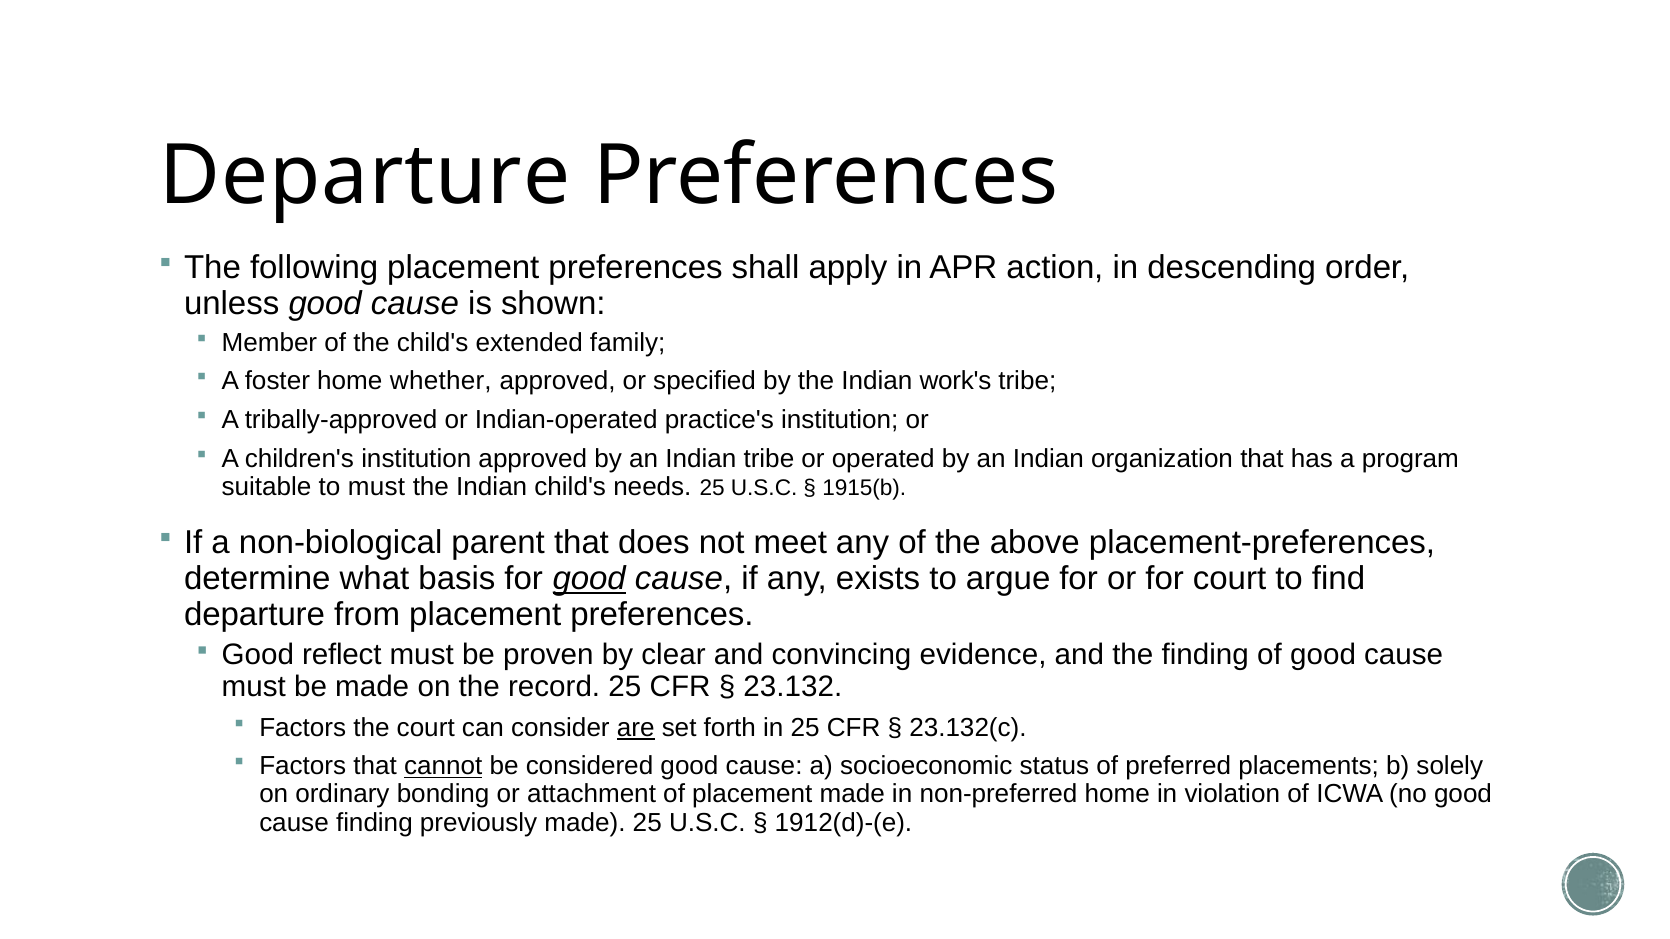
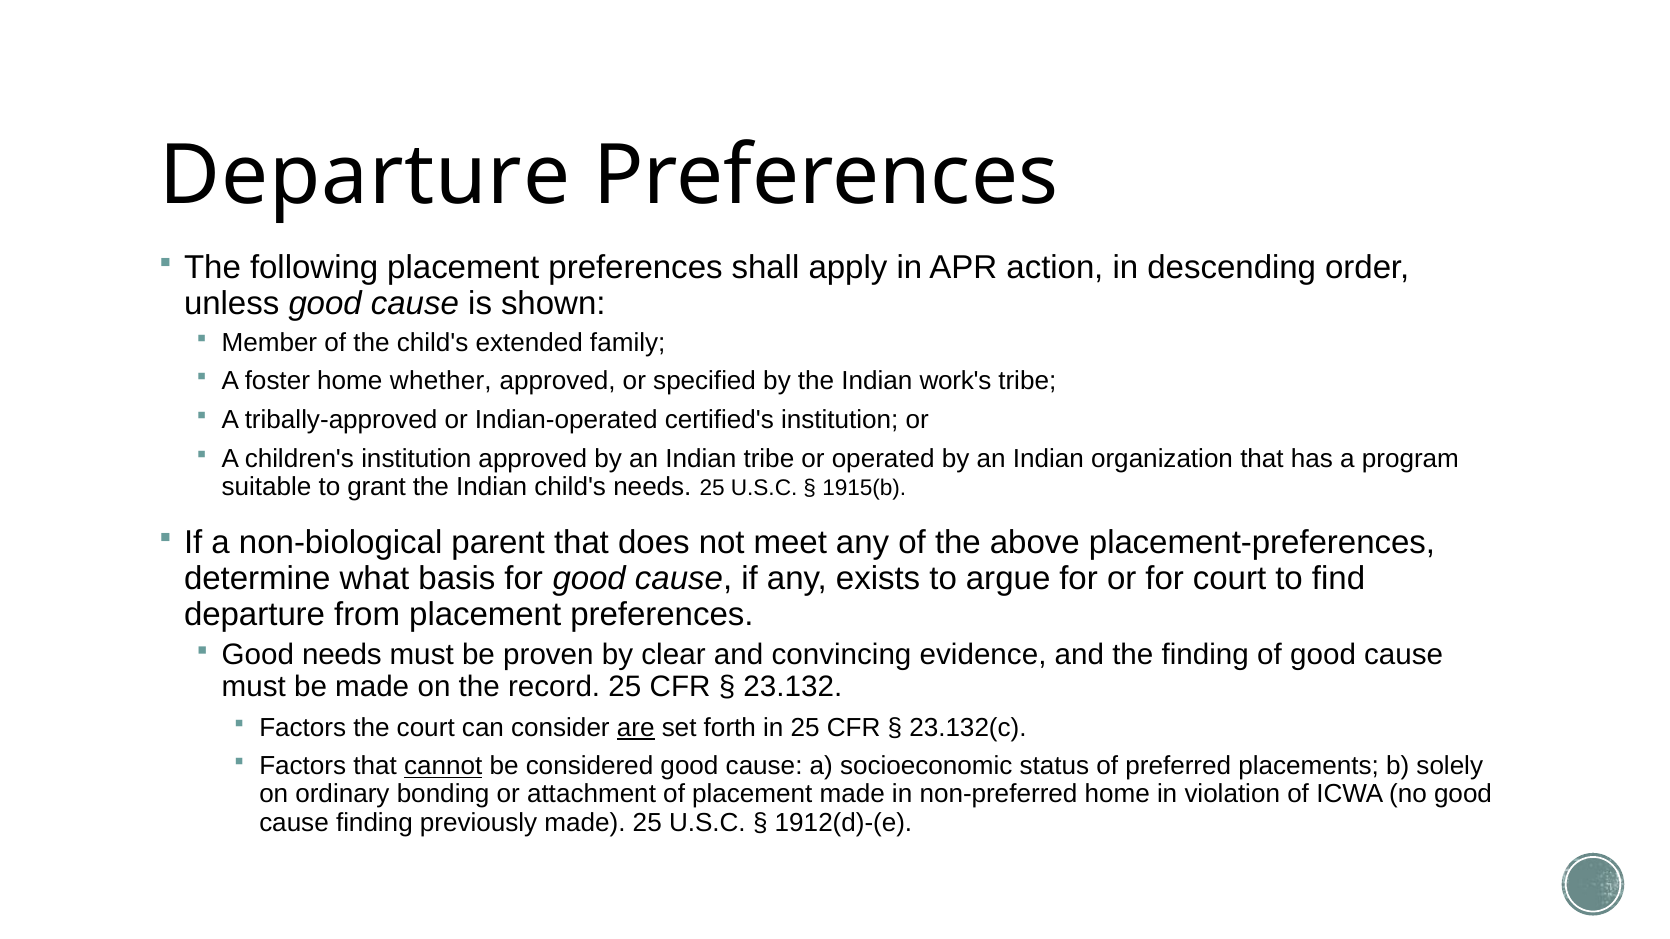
practice's: practice's -> certified's
to must: must -> grant
good at (589, 579) underline: present -> none
Good reflect: reflect -> needs
